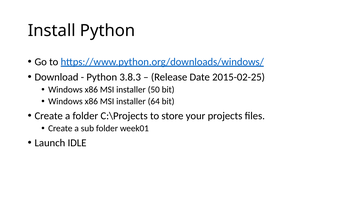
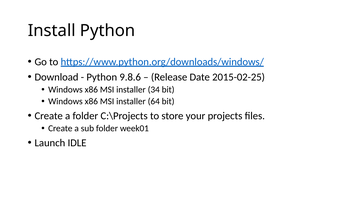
3.8.3: 3.8.3 -> 9.8.6
50: 50 -> 34
